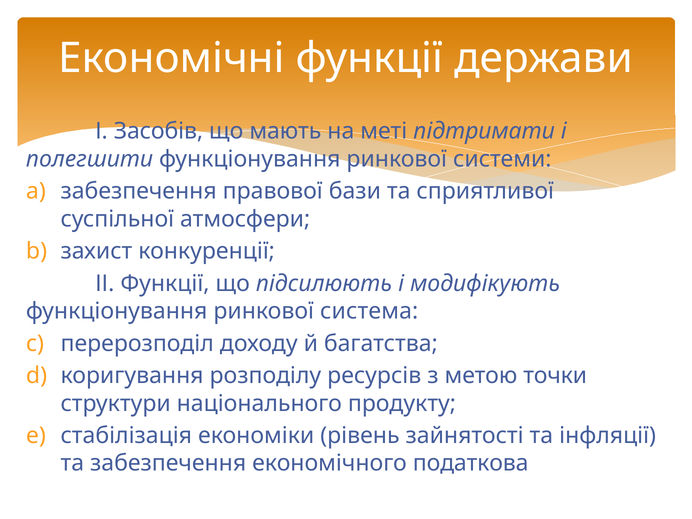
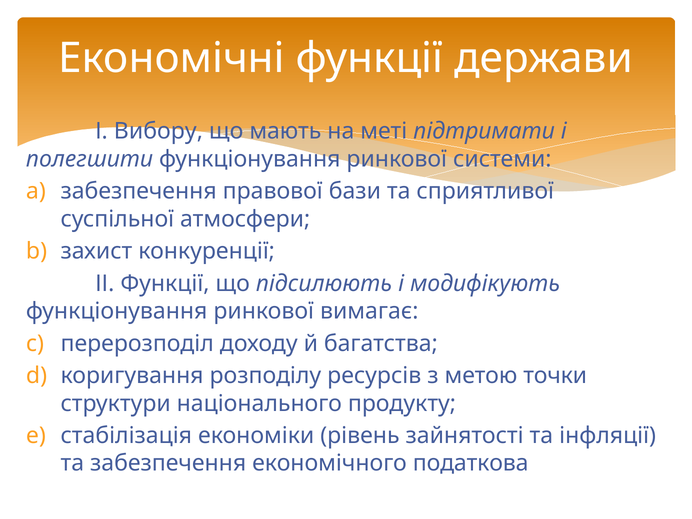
Засобів: Засобів -> Вибору
система: система -> вимагає
